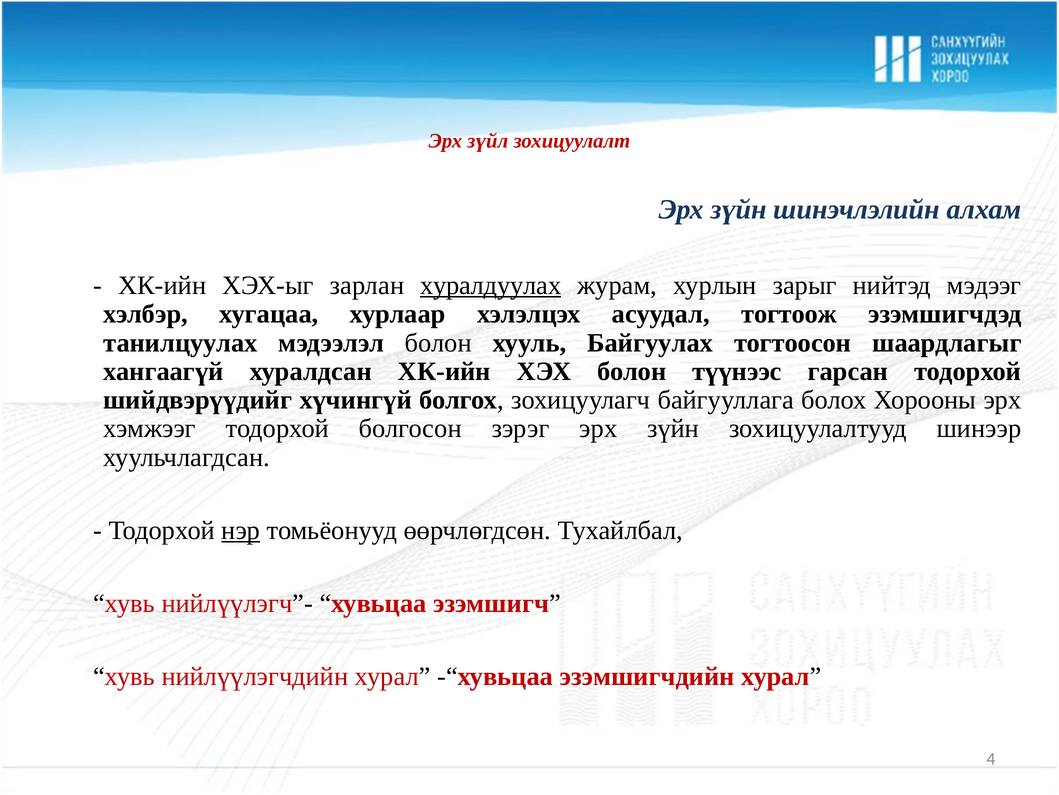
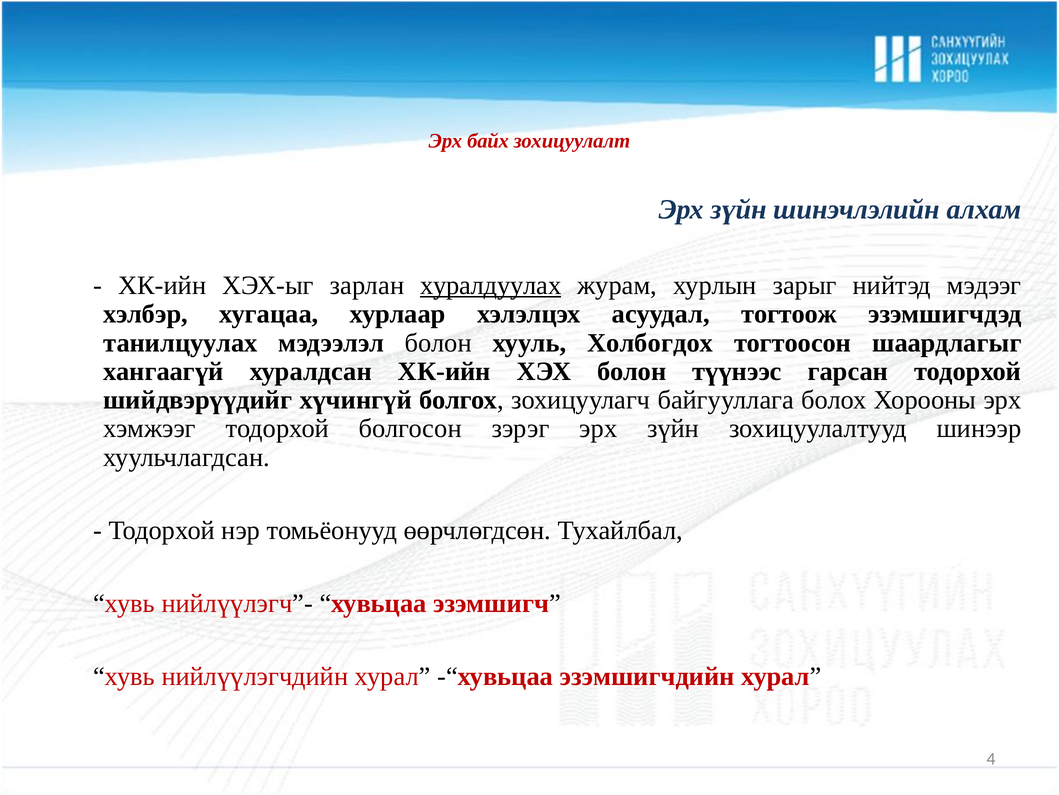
зүйл: зүйл -> байх
Байгуулах: Байгуулах -> Холбогдох
нэр underline: present -> none
